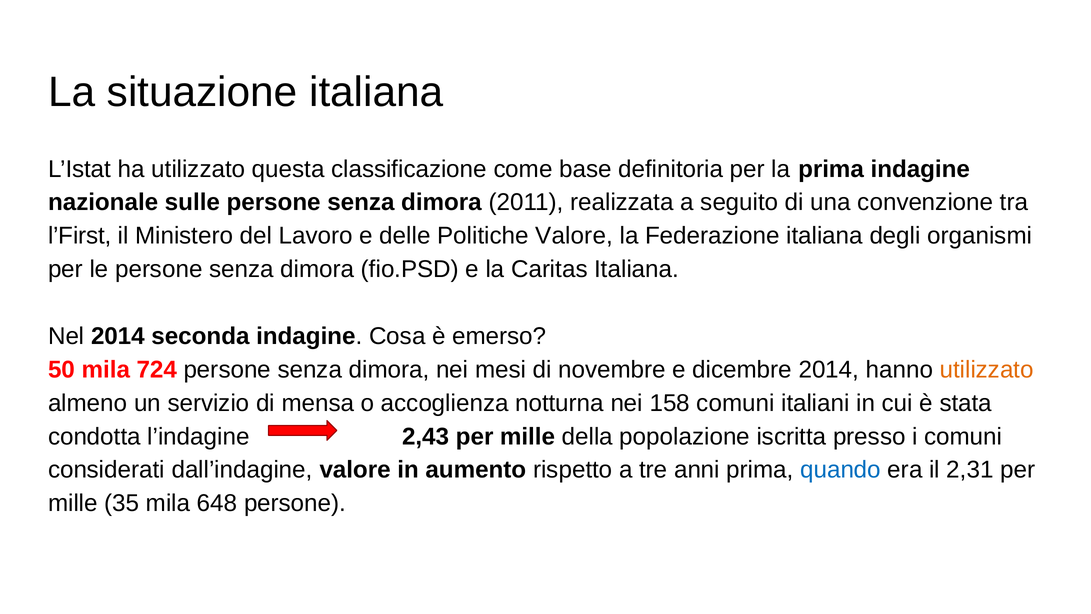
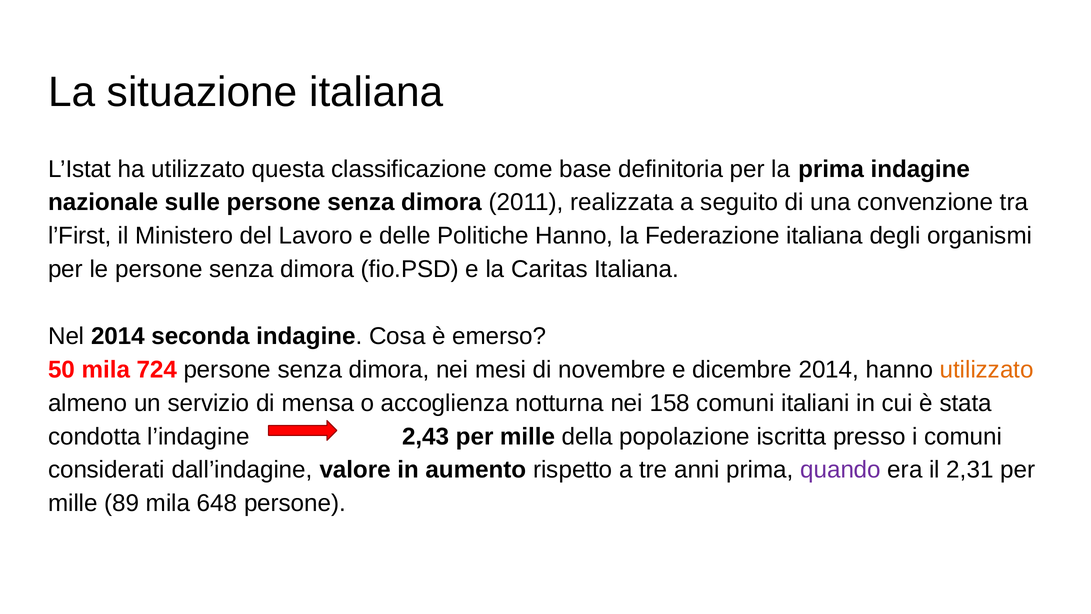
Politiche Valore: Valore -> Hanno
quando colour: blue -> purple
35: 35 -> 89
